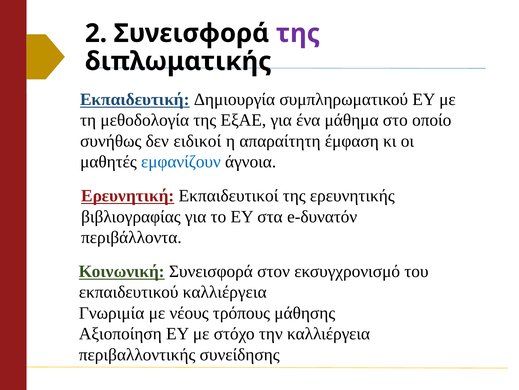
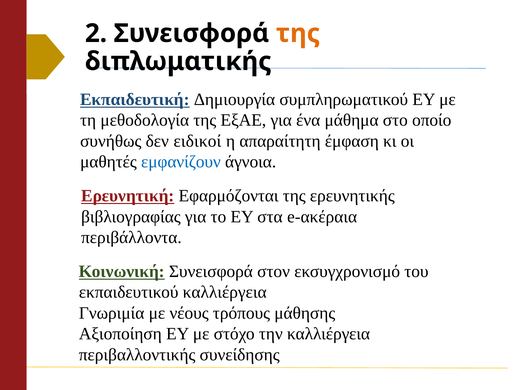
της at (298, 33) colour: purple -> orange
Εκπαιδευτικοί: Εκπαιδευτικοί -> Εφαρμόζονται
e-δυνατόν: e-δυνατόν -> e-ακέραια
